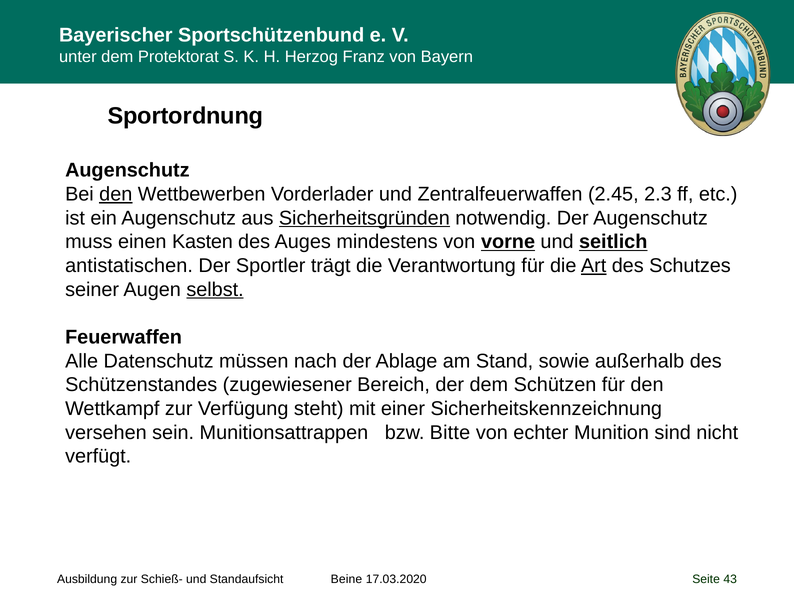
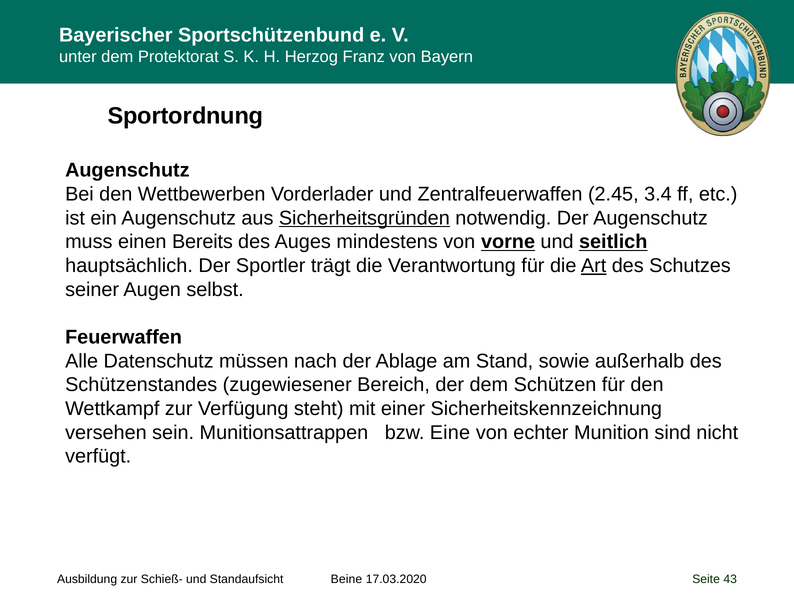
den at (116, 194) underline: present -> none
2.3: 2.3 -> 3.4
Kasten: Kasten -> Bereits
antistatischen: antistatischen -> hauptsächlich
selbst underline: present -> none
Bitte: Bitte -> Eine
